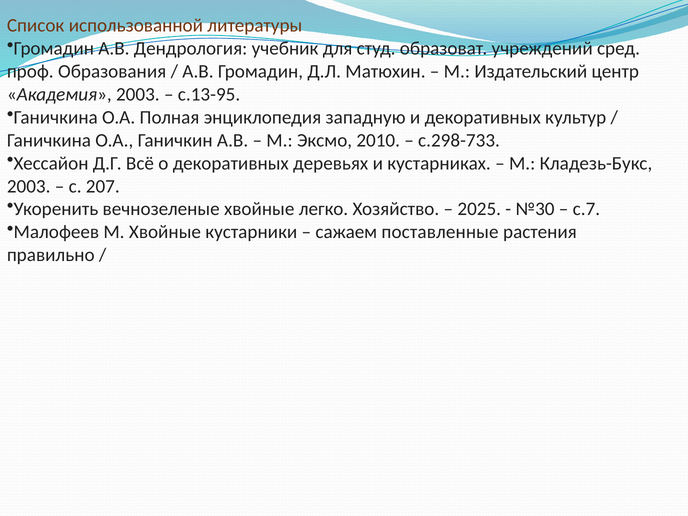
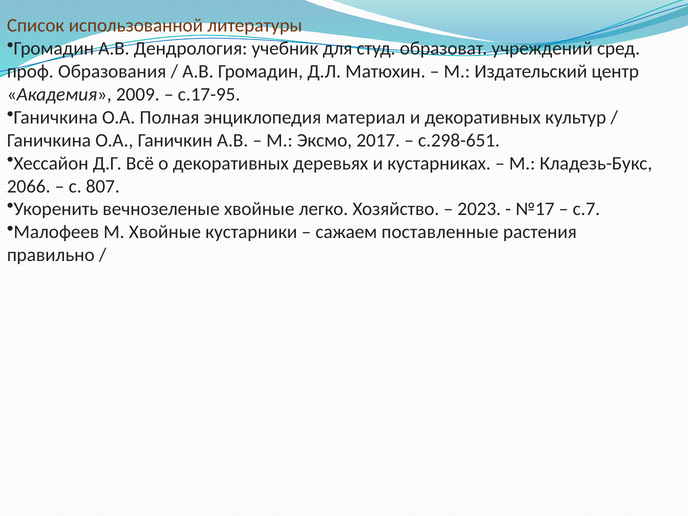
Академия 2003: 2003 -> 2009
с.13-95: с.13-95 -> с.17-95
западную: западную -> материал
2010: 2010 -> 2017
с.298-733: с.298-733 -> с.298-651
2003 at (29, 186): 2003 -> 2066
207: 207 -> 807
2025: 2025 -> 2023
№30: №30 -> №17
